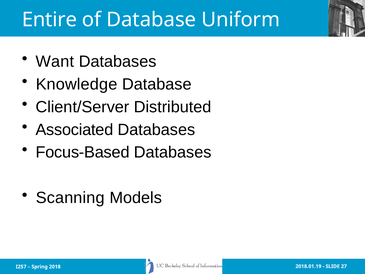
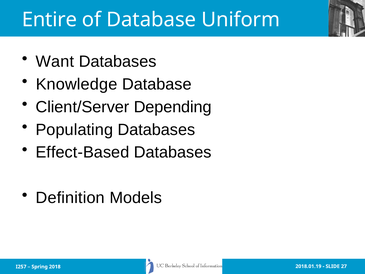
Distributed: Distributed -> Depending
Associated: Associated -> Populating
Focus-Based: Focus-Based -> Effect-Based
Scanning: Scanning -> Definition
